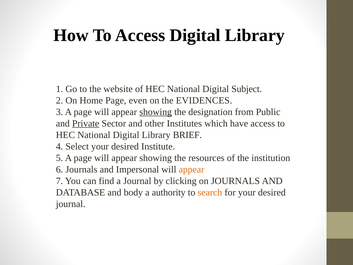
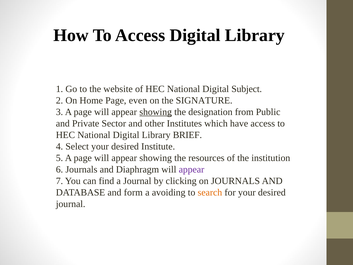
EVIDENCES: EVIDENCES -> SIGNATURE
Private underline: present -> none
Impersonal: Impersonal -> Diaphragm
appear at (192, 169) colour: orange -> purple
body: body -> form
authority: authority -> avoiding
